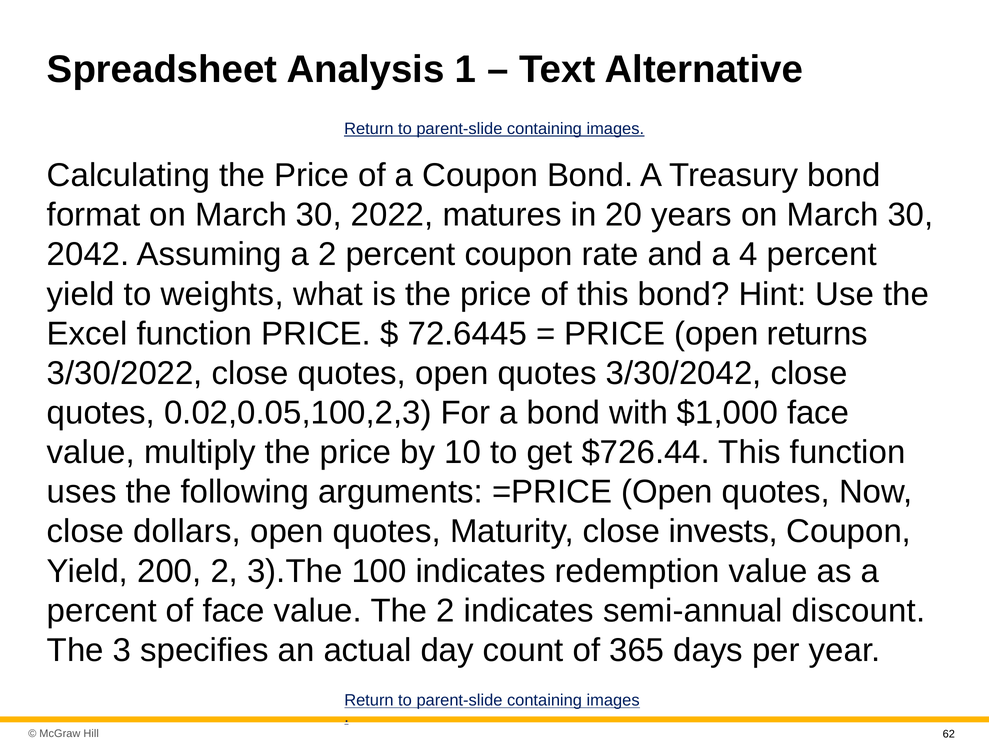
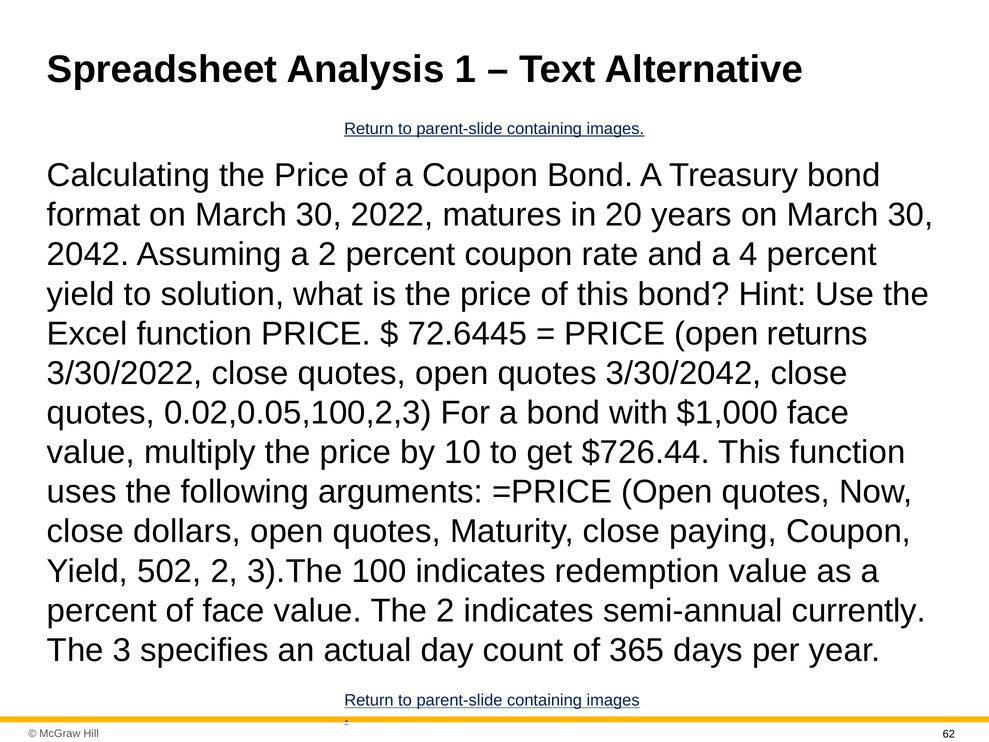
weights: weights -> solution
invests: invests -> paying
200: 200 -> 502
discount: discount -> currently
